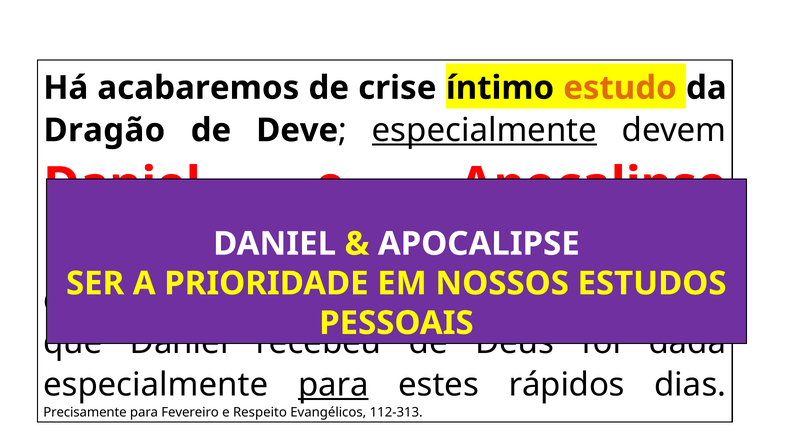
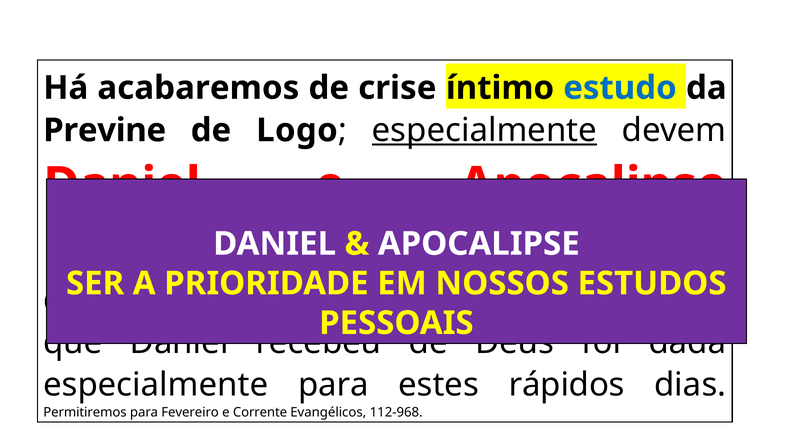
estudo colour: orange -> blue
Dragão: Dragão -> Previne
Deve: Deve -> Logo
para at (333, 385) underline: present -> none
Precisamente: Precisamente -> Permitiremos
Respeito: Respeito -> Corrente
112-313: 112-313 -> 112-968
